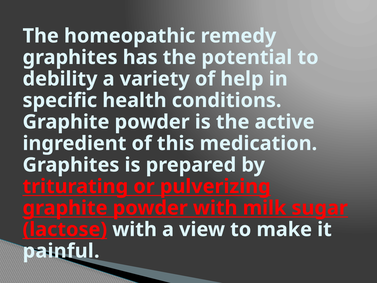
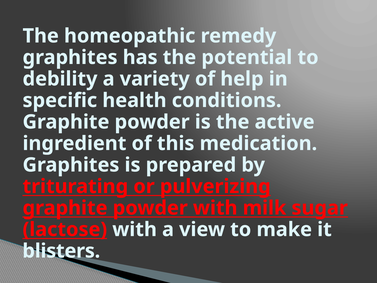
painful: painful -> blisters
